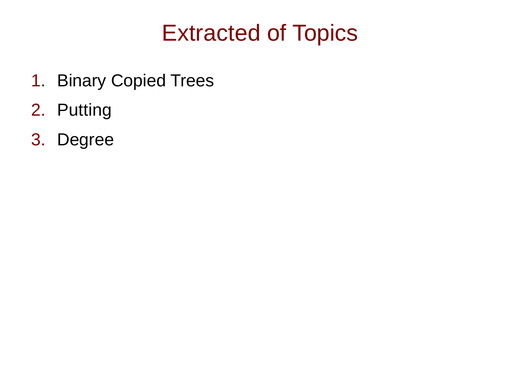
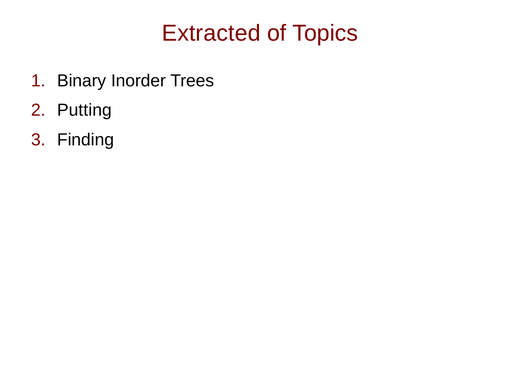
Copied: Copied -> Inorder
Degree: Degree -> Finding
